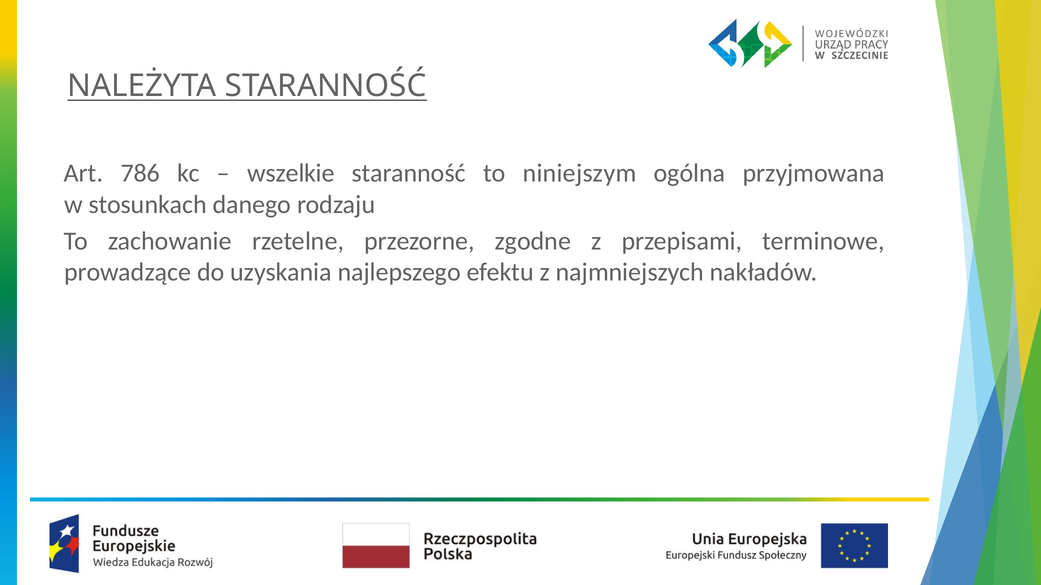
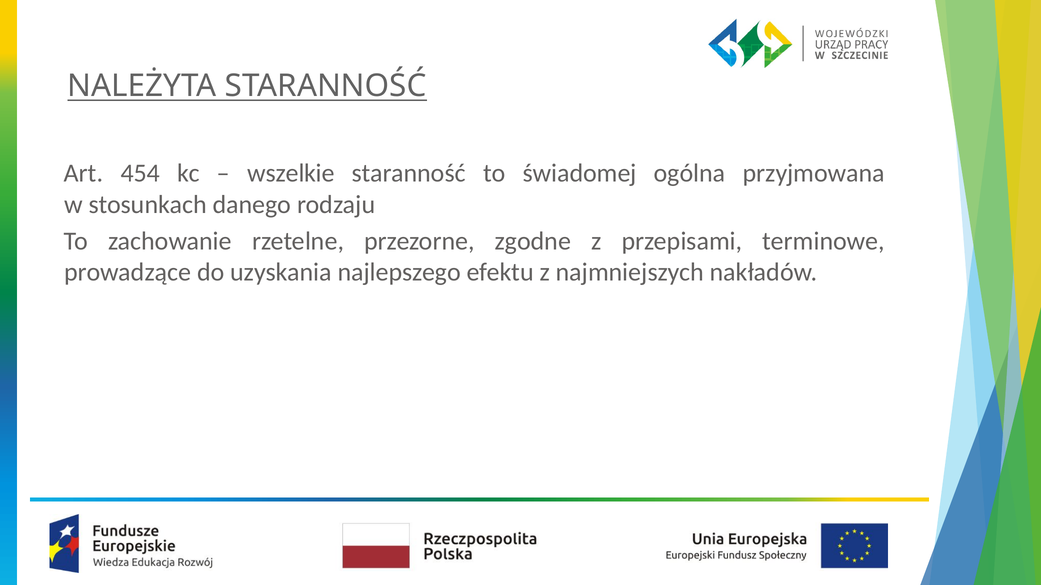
786: 786 -> 454
niniejszym: niniejszym -> świadomej
